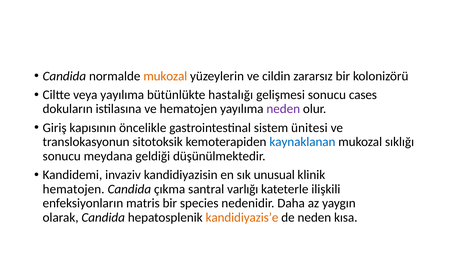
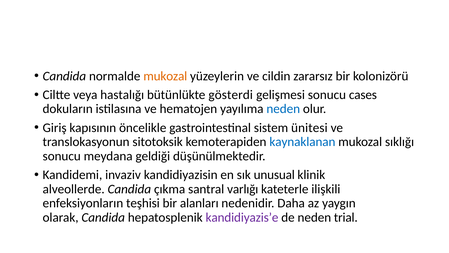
veya yayılıma: yayılıma -> hastalığı
hastalığı: hastalığı -> gösterdi
neden at (283, 109) colour: purple -> blue
hematojen at (74, 189): hematojen -> alveollerde
matris: matris -> teşhisi
species: species -> alanları
kandidiyazis’e colour: orange -> purple
kısa: kısa -> trial
